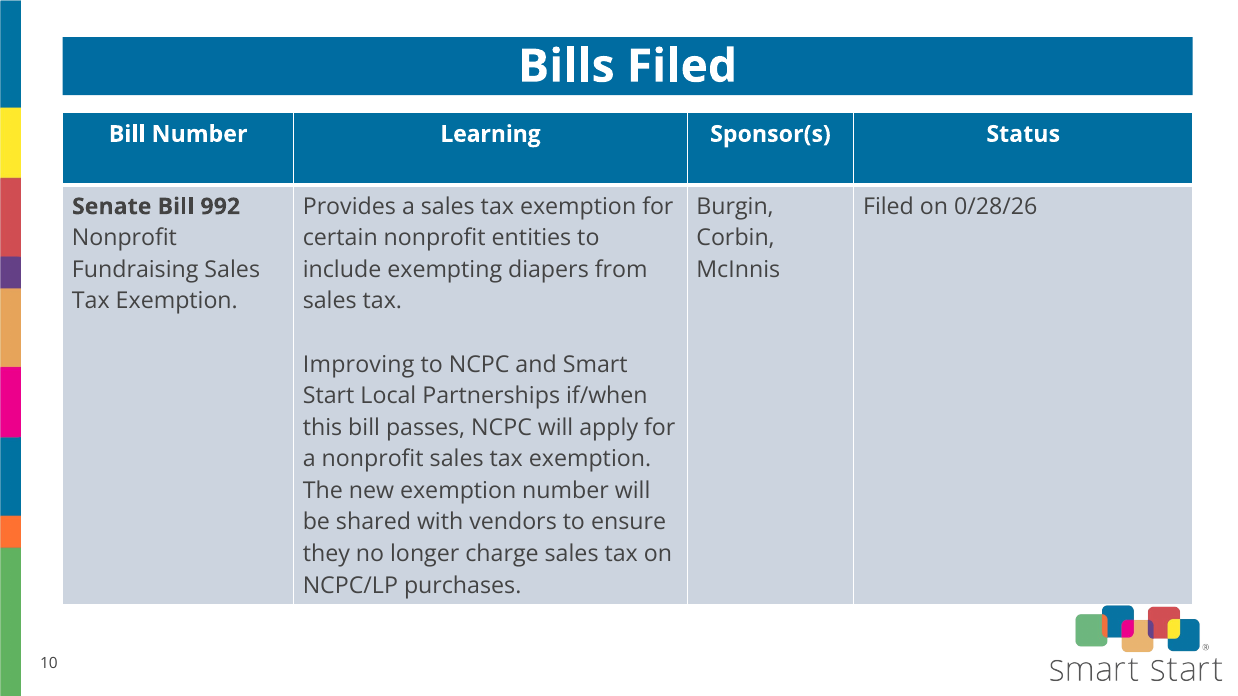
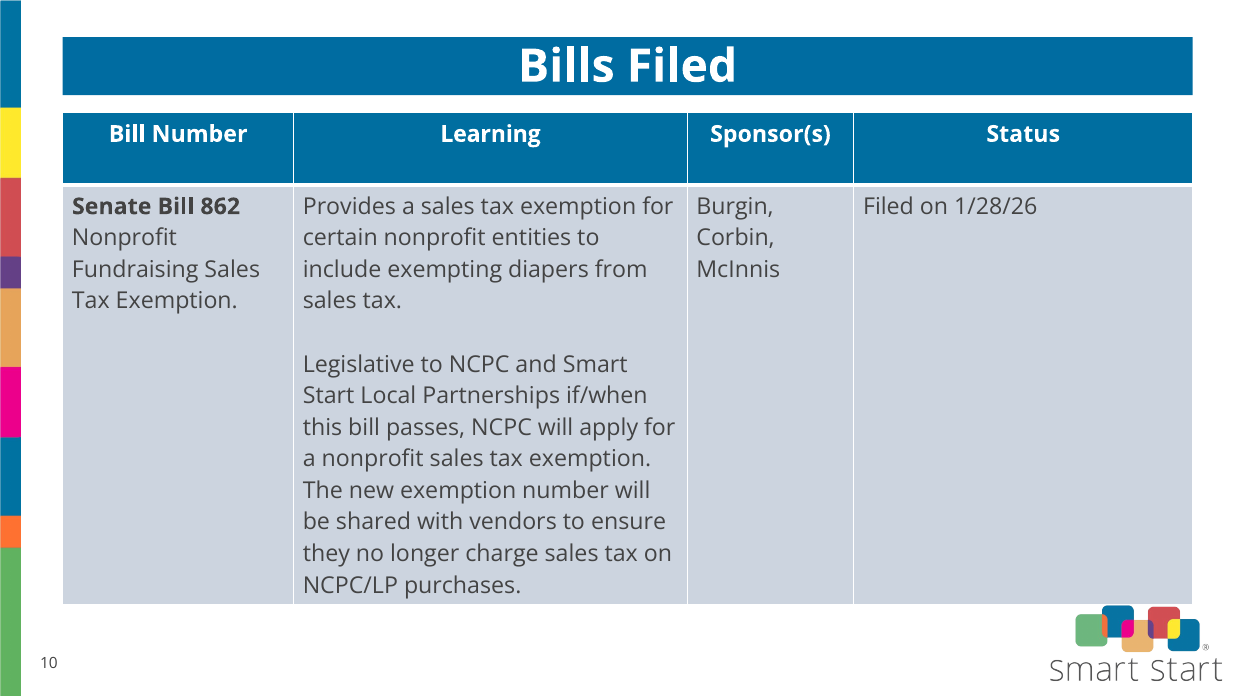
992: 992 -> 862
0/28/26: 0/28/26 -> 1/28/26
Improving: Improving -> Legislative
